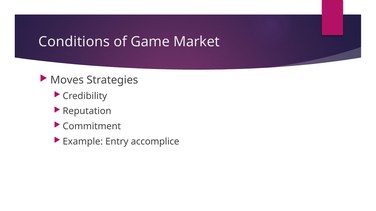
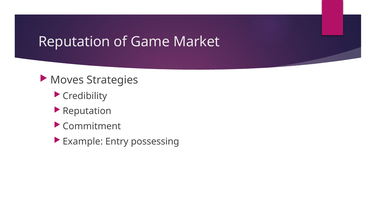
Conditions at (74, 42): Conditions -> Reputation
accomplice: accomplice -> possessing
